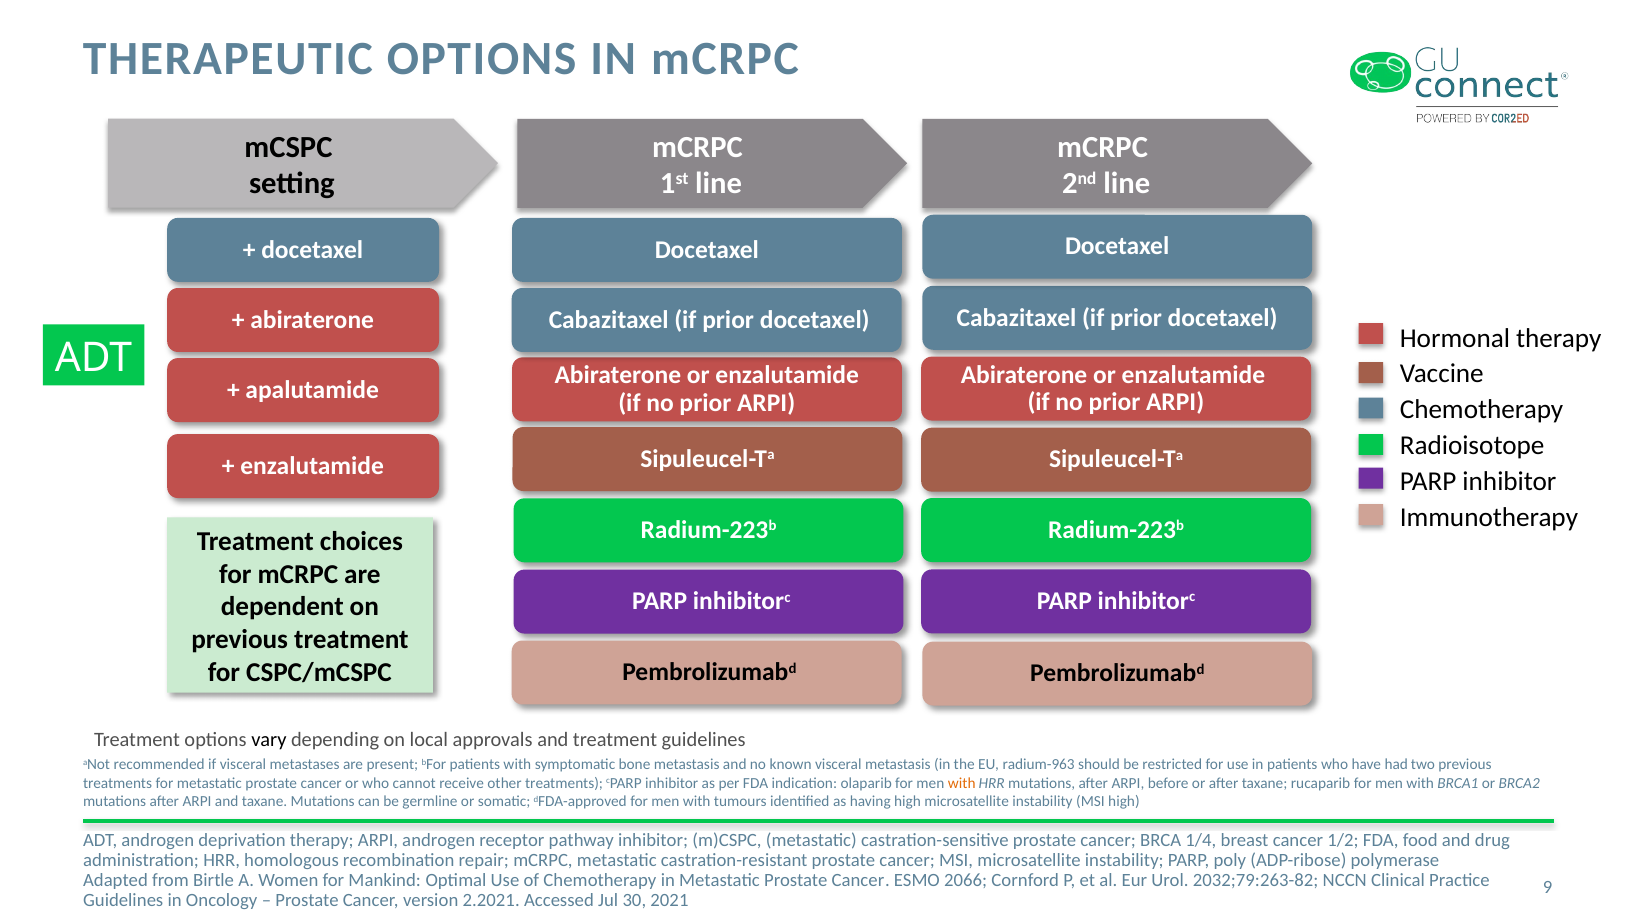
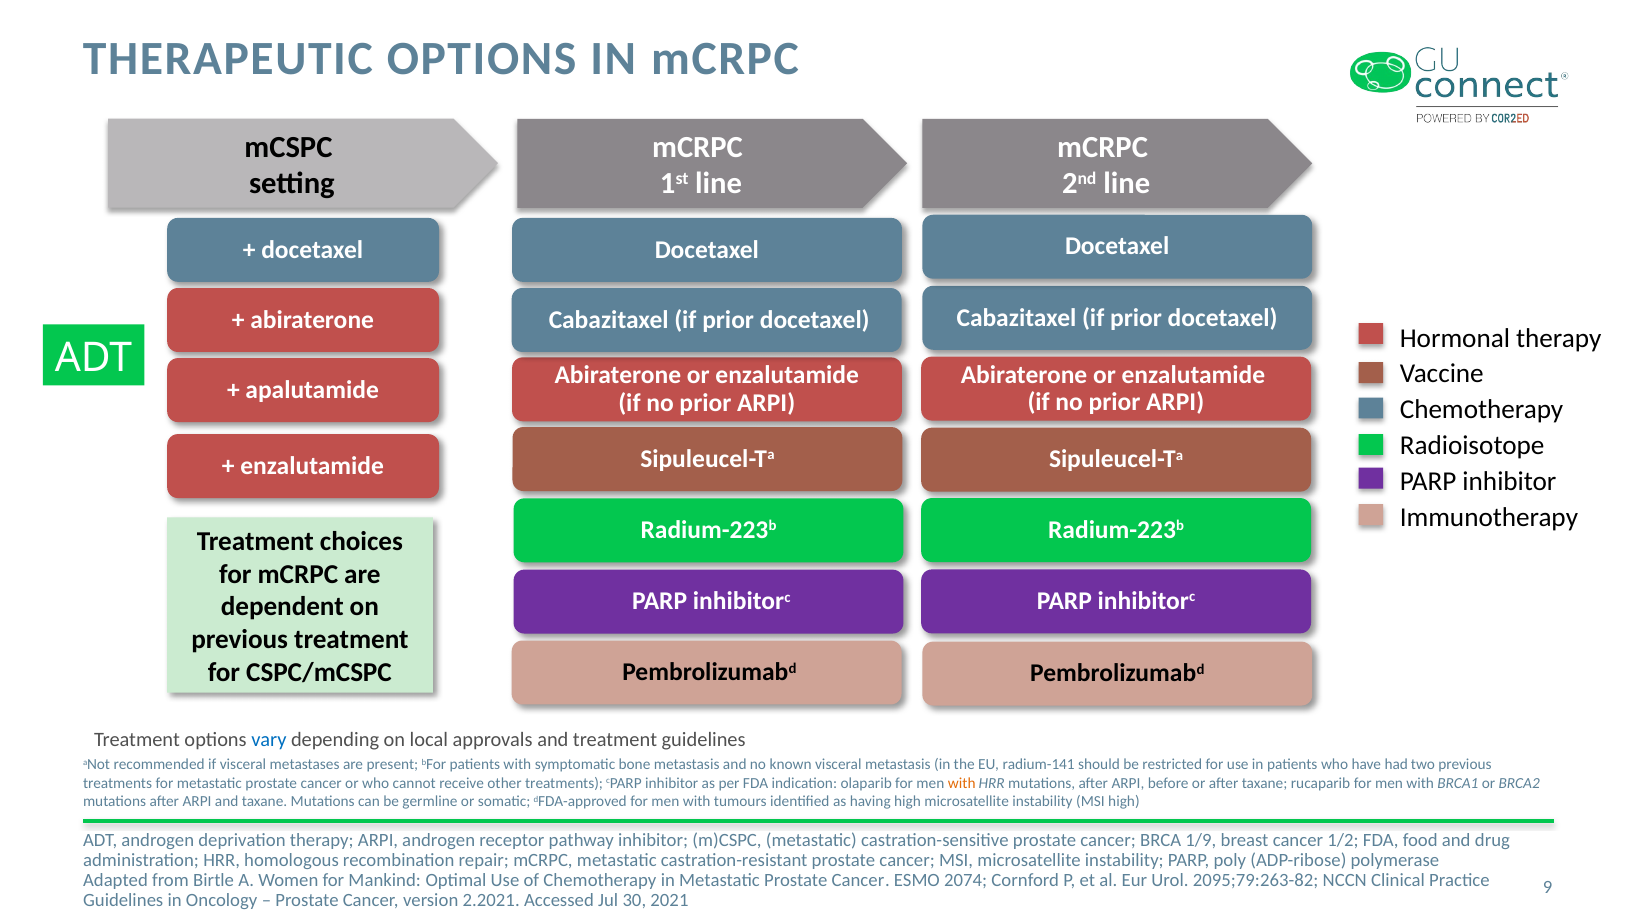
vary colour: black -> blue
radium-963: radium-963 -> radium-141
1/4: 1/4 -> 1/9
2066: 2066 -> 2074
2032;79:263-82: 2032;79:263-82 -> 2095;79:263-82
